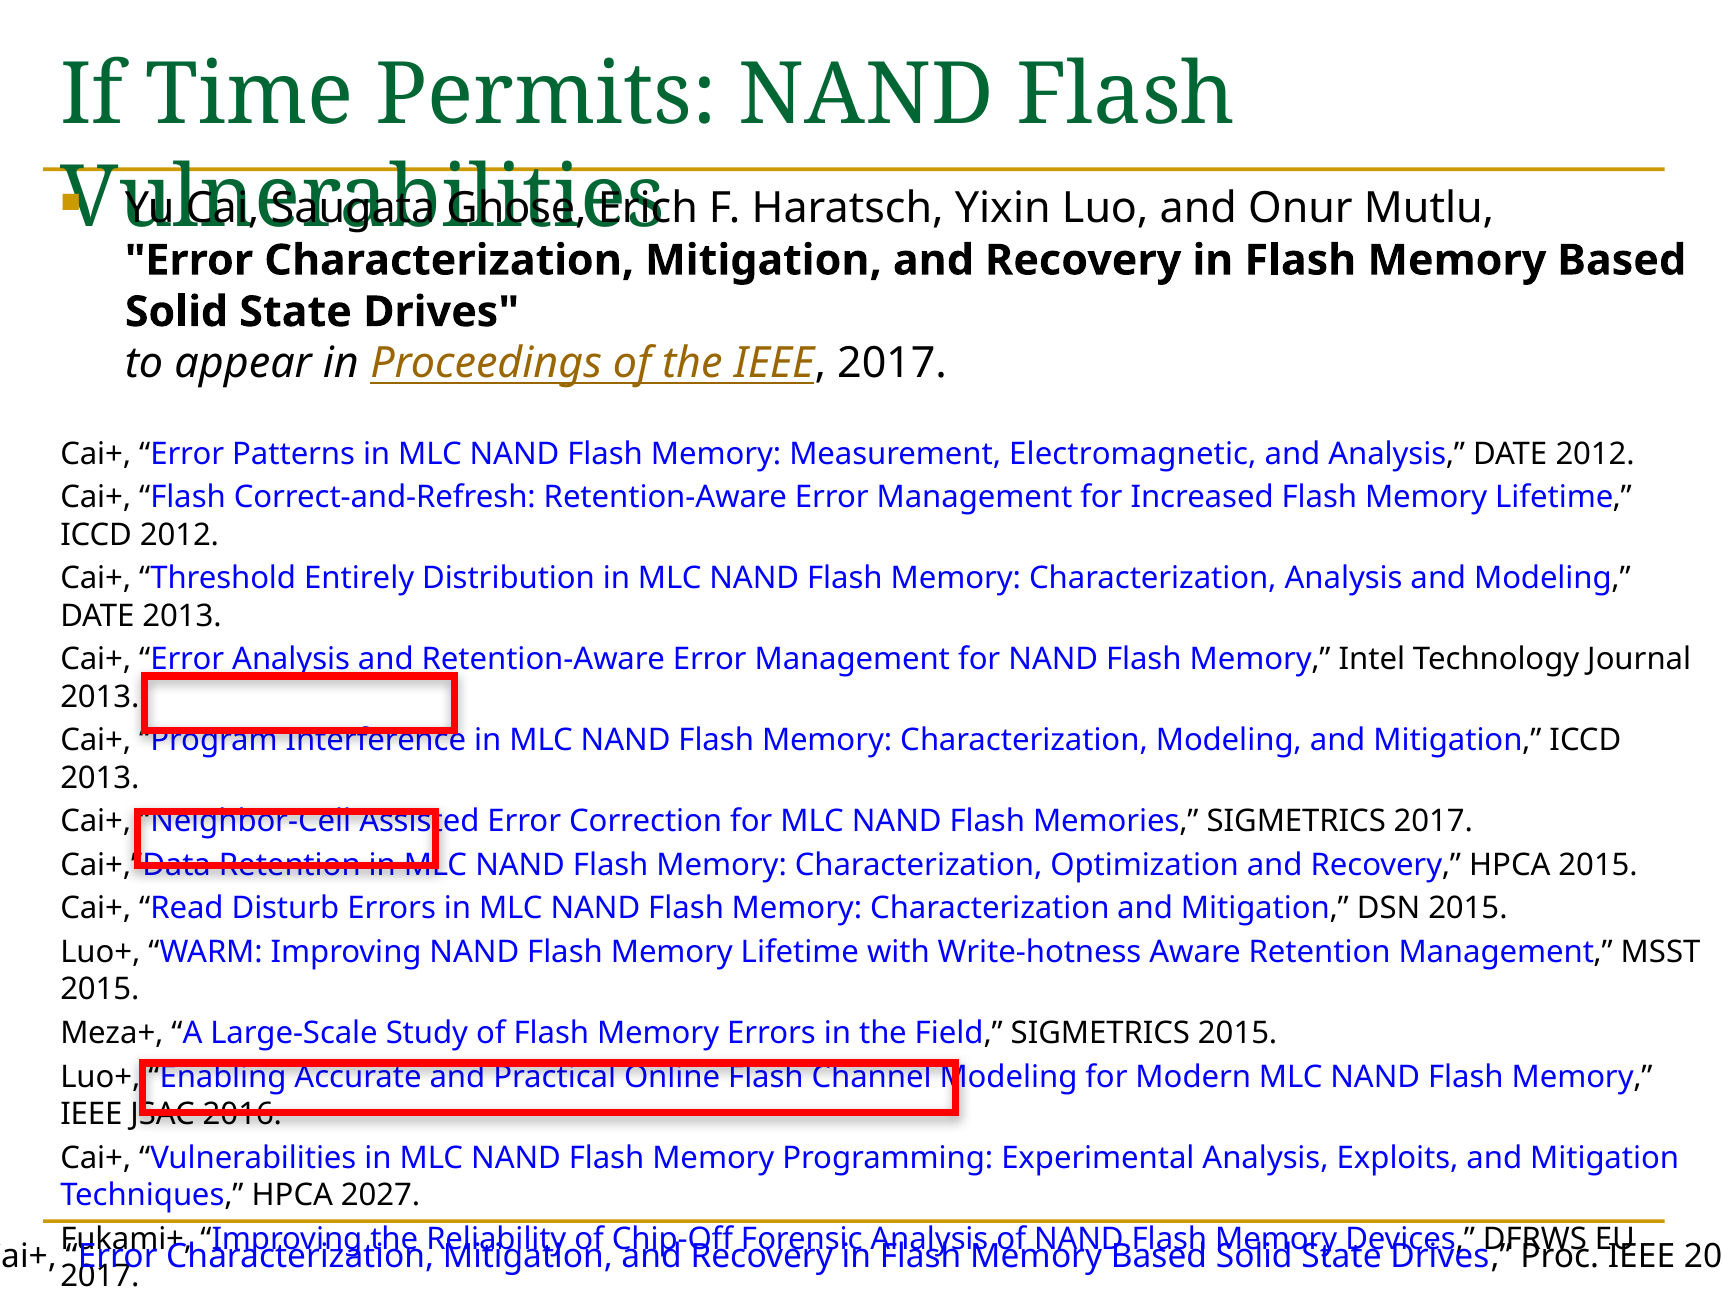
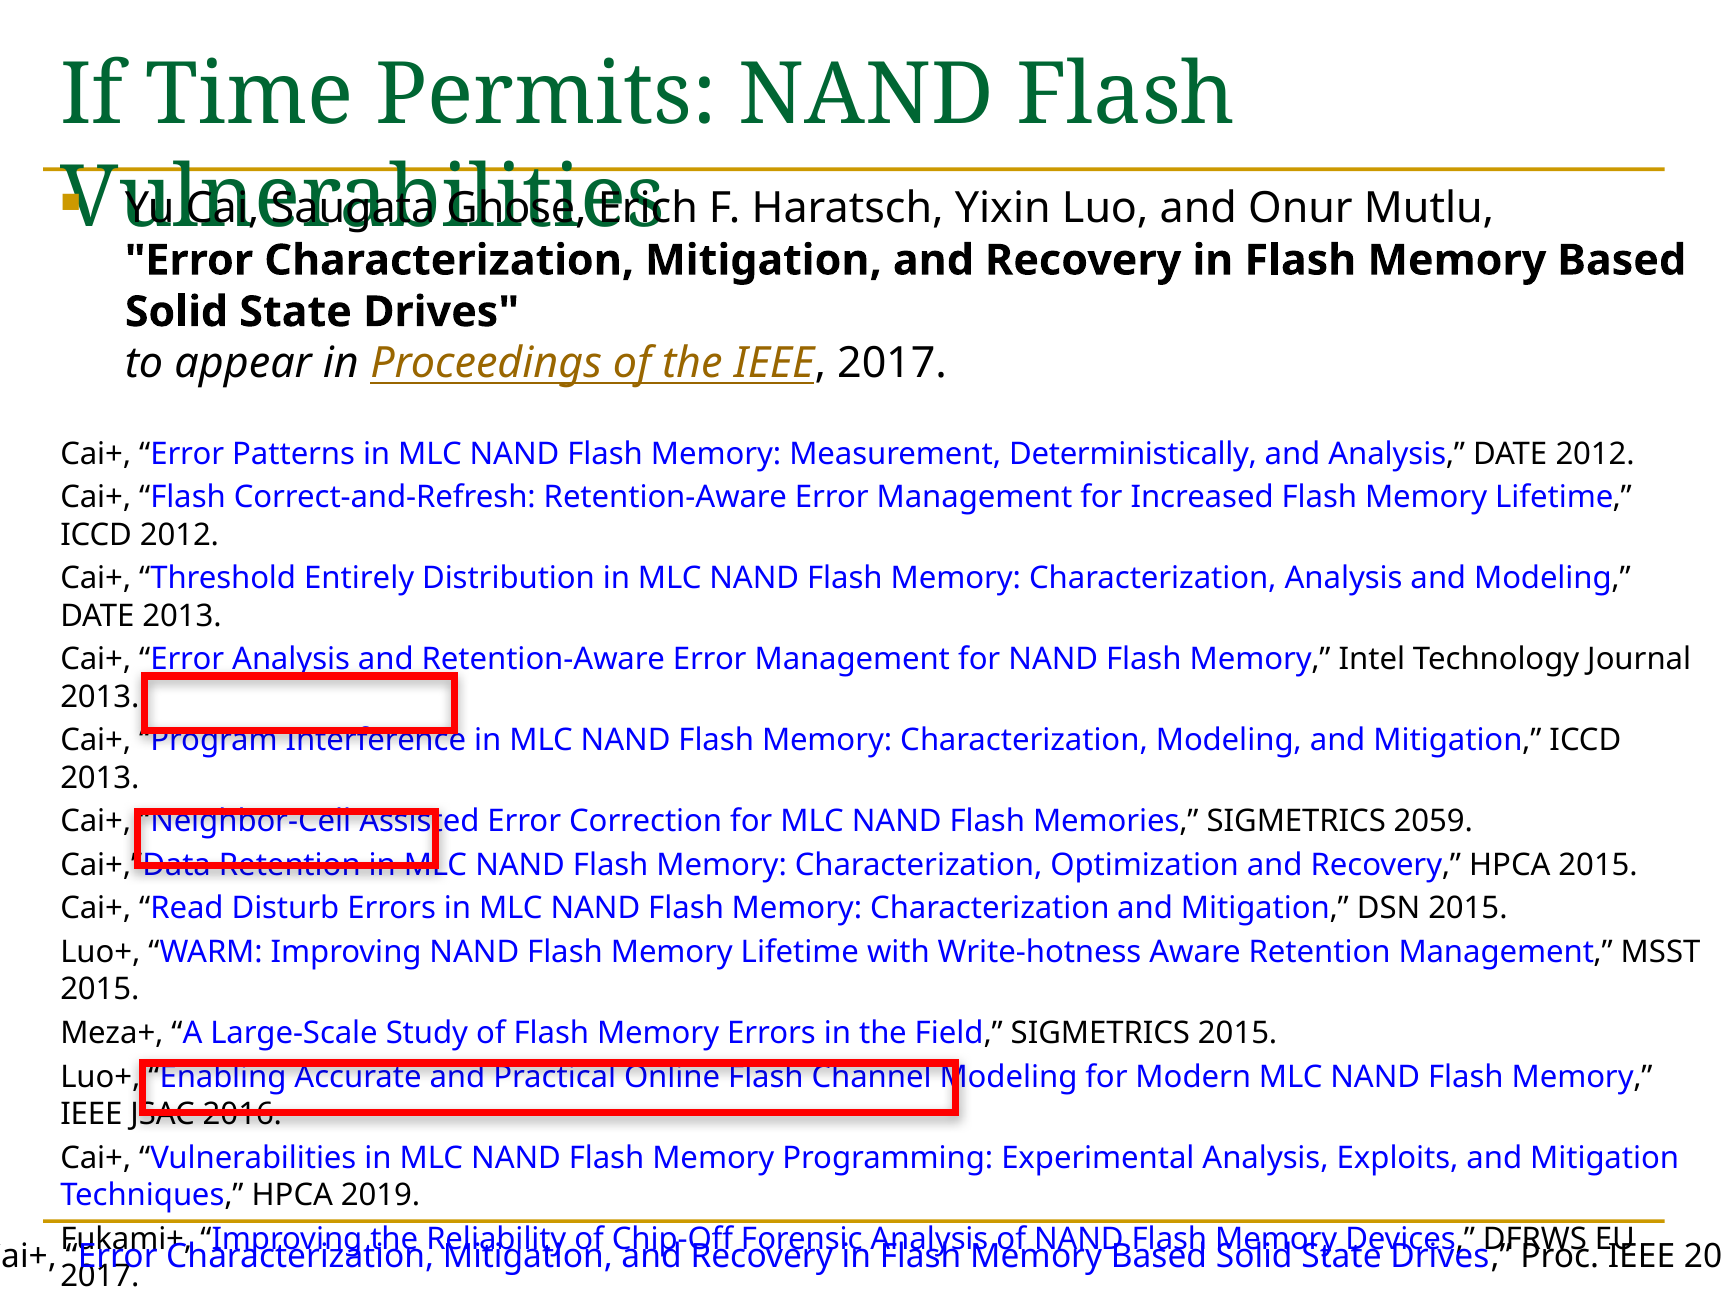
Electromagnetic: Electromagnetic -> Deterministically
SIGMETRICS 2017: 2017 -> 2059
2027: 2027 -> 2019
